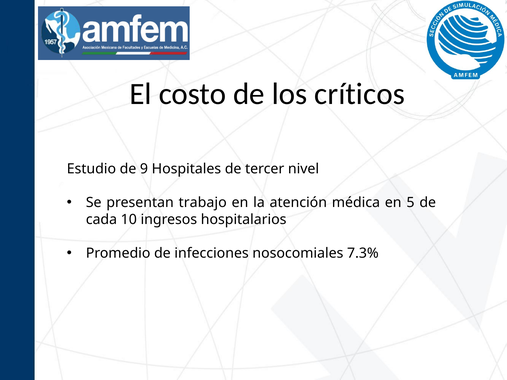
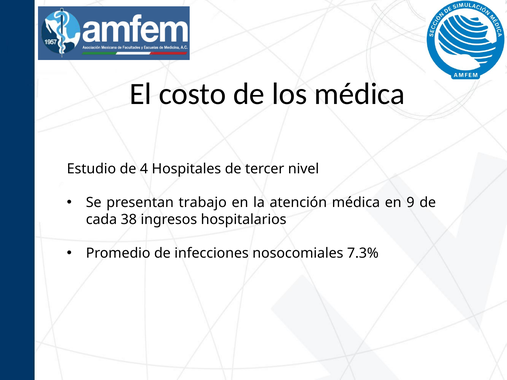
los críticos: críticos -> médica
9: 9 -> 4
5: 5 -> 9
10: 10 -> 38
